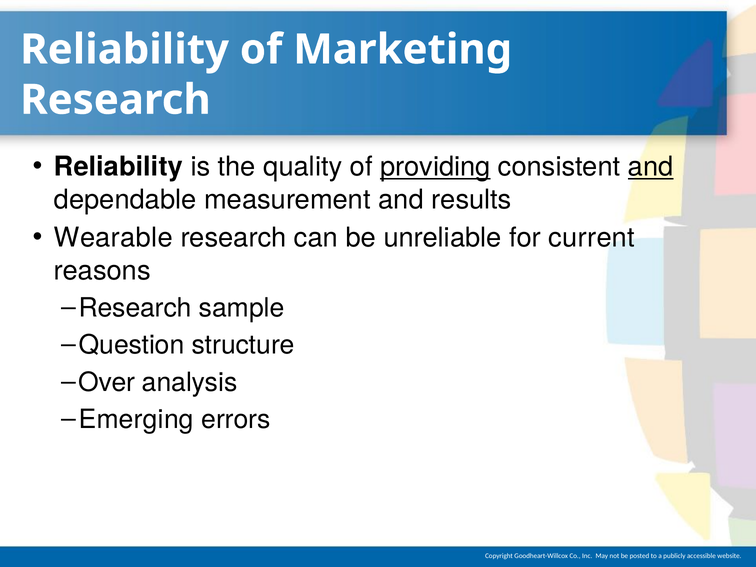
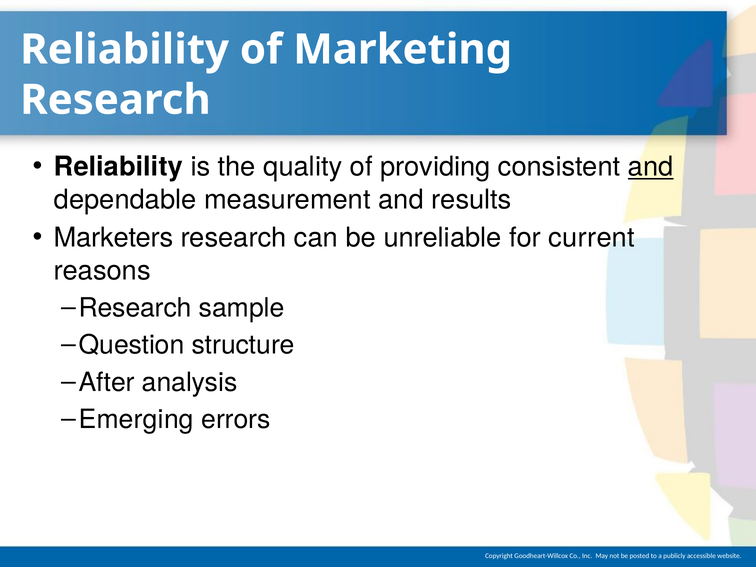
providing underline: present -> none
Wearable: Wearable -> Marketers
Over: Over -> After
